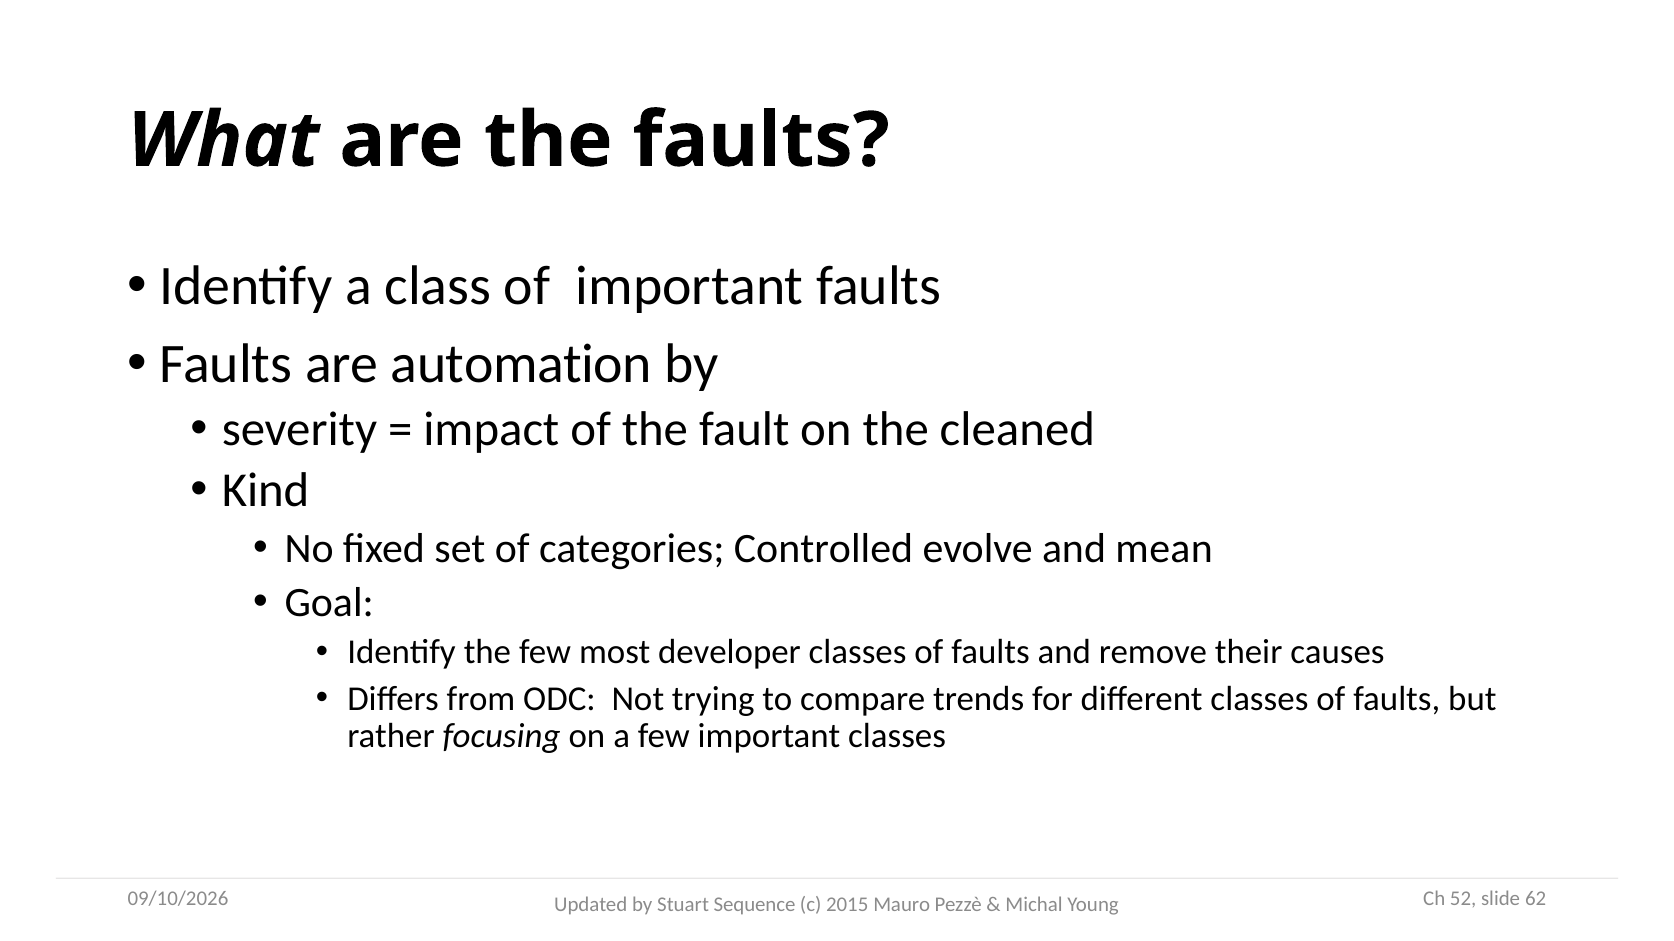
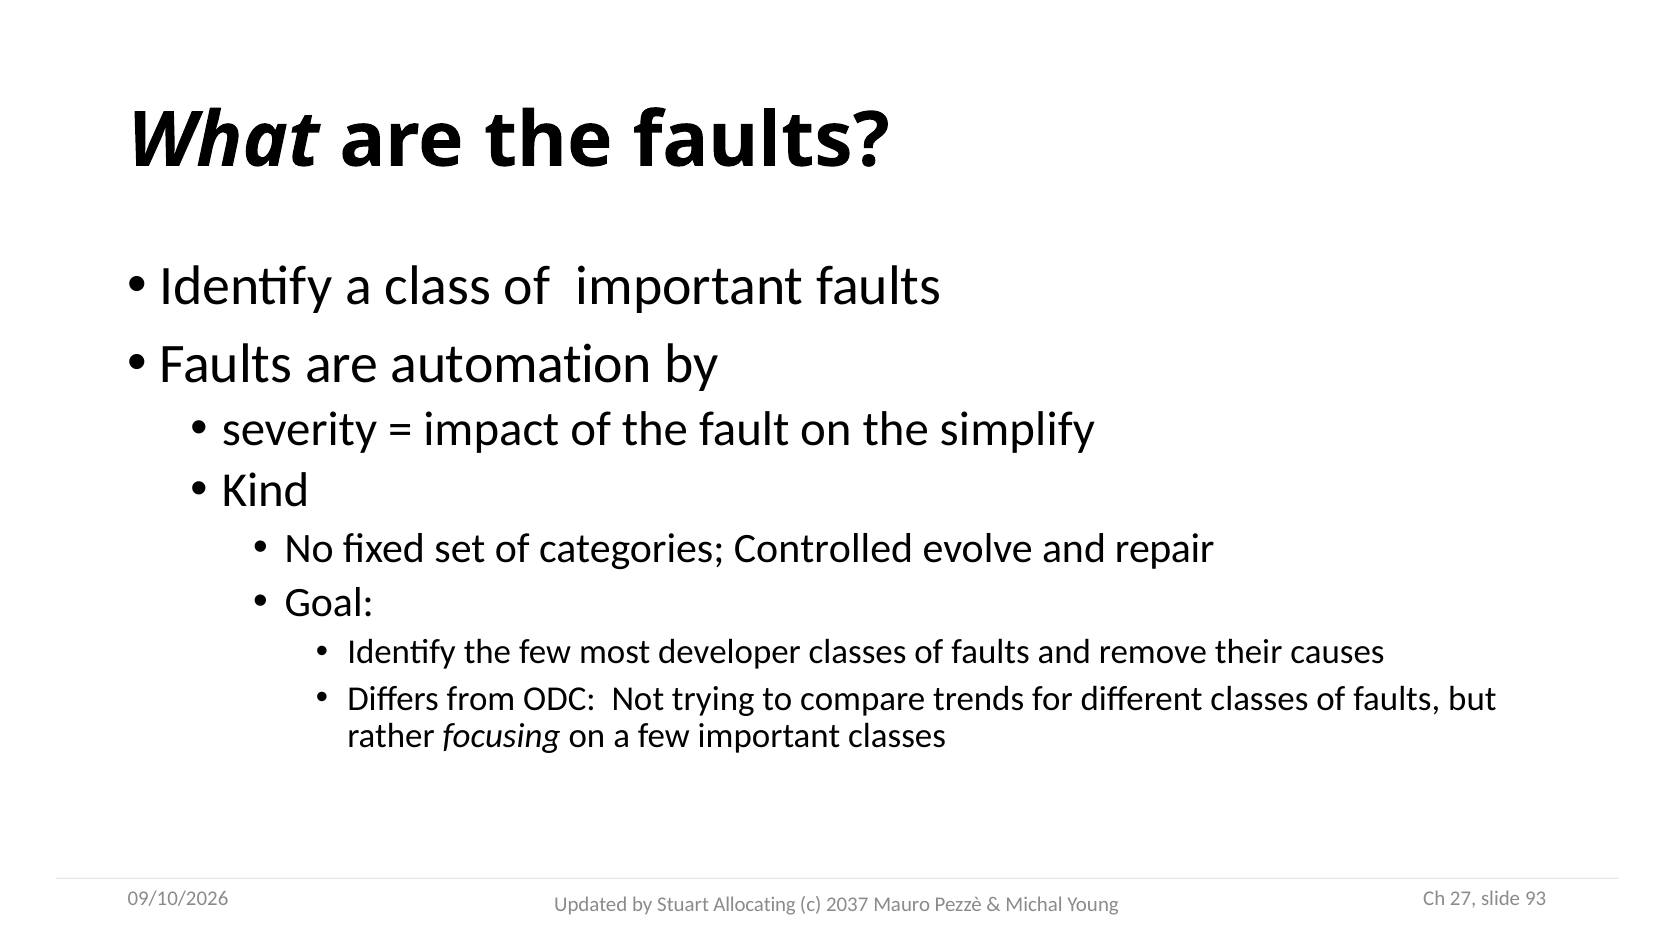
cleaned: cleaned -> simplify
mean: mean -> repair
Sequence: Sequence -> Allocating
2015: 2015 -> 2037
52: 52 -> 27
62: 62 -> 93
